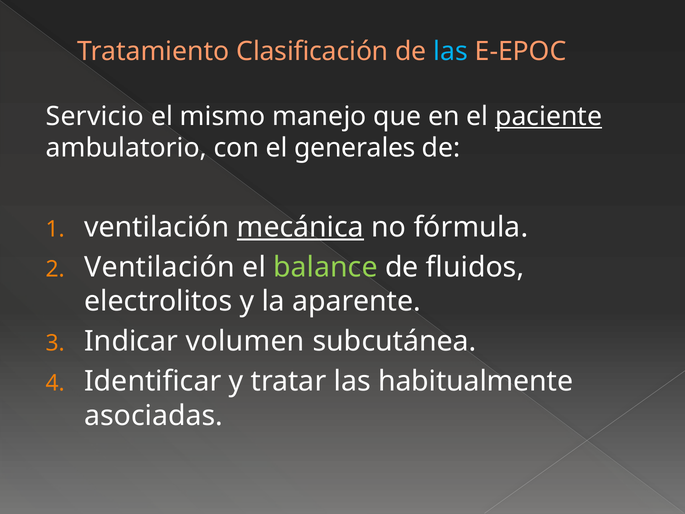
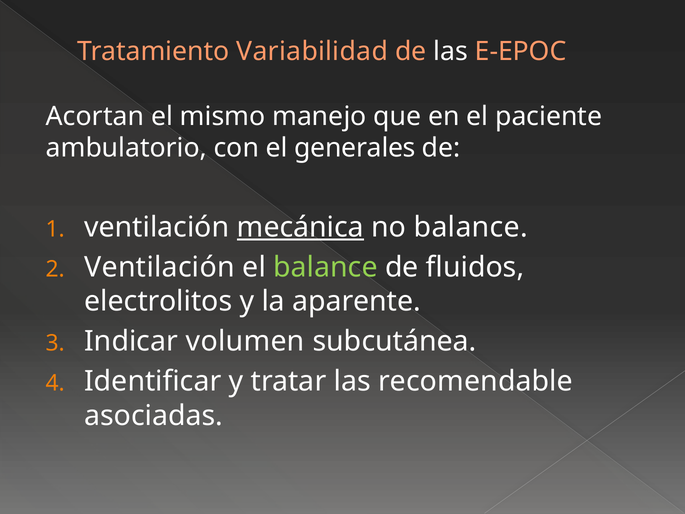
Clasificación: Clasificación -> Variabilidad
las at (451, 51) colour: light blue -> white
Servicio: Servicio -> Acortan
paciente underline: present -> none
no fórmula: fórmula -> balance
habitualmente: habitualmente -> recomendable
